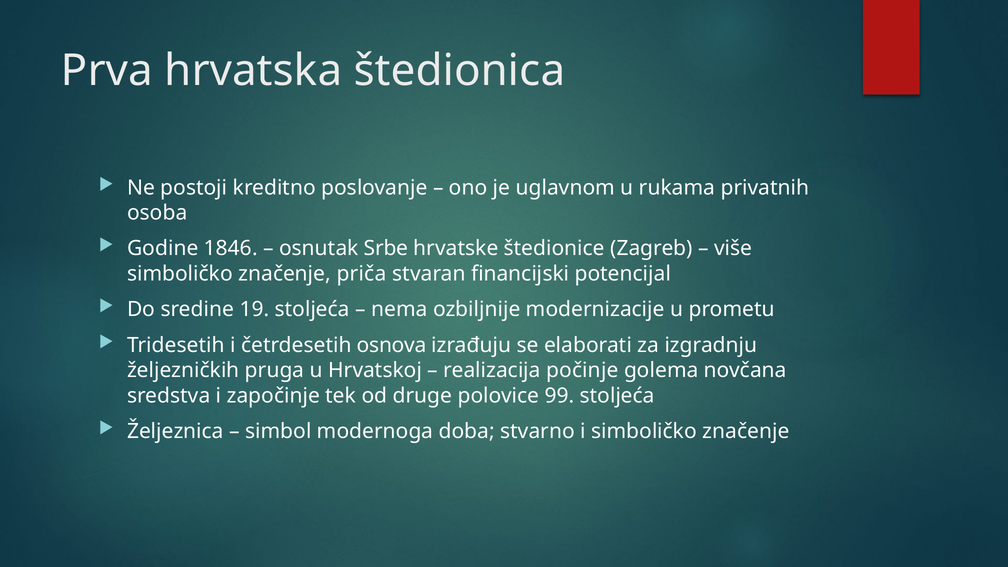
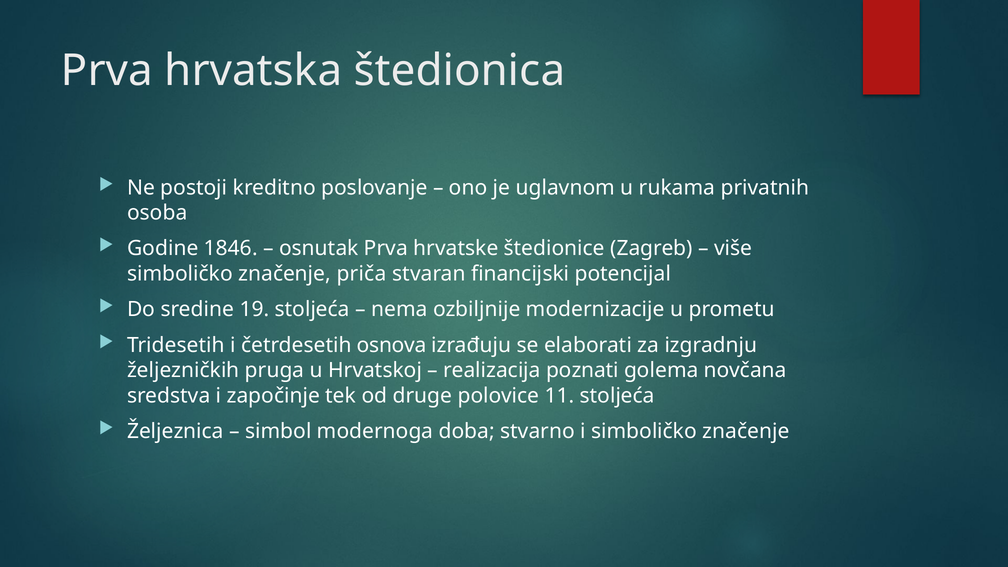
osnutak Srbe: Srbe -> Prva
počinje: počinje -> poznati
99: 99 -> 11
